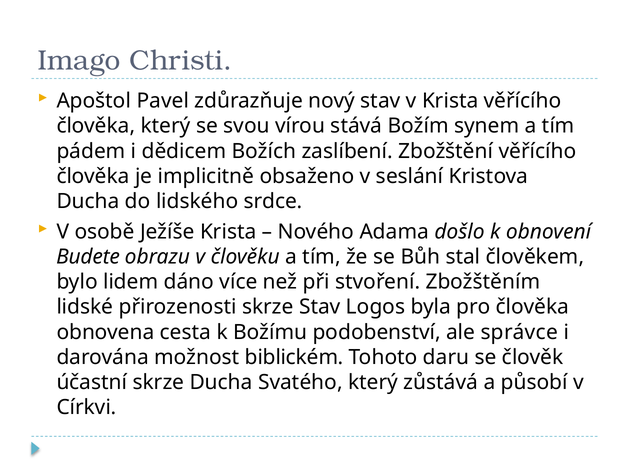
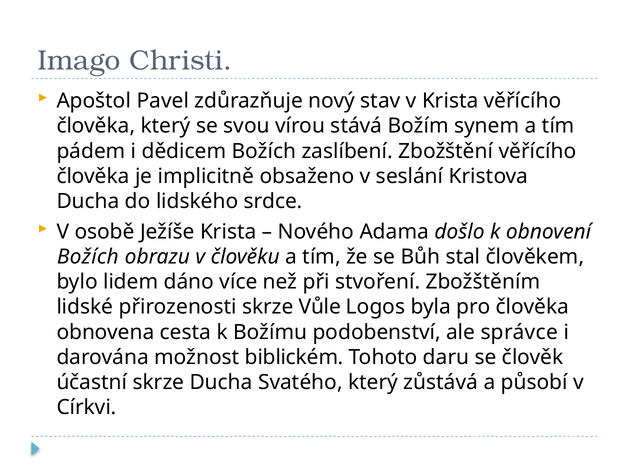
Budete at (88, 257): Budete -> Božích
skrze Stav: Stav -> Vůle
